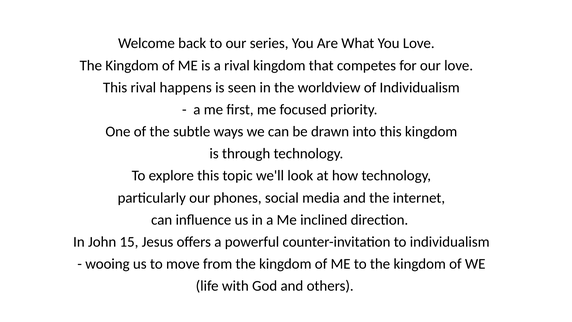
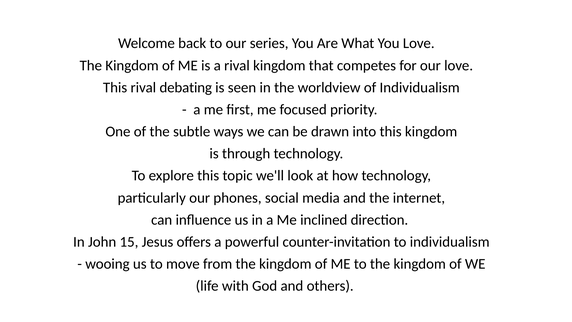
happens: happens -> debating
